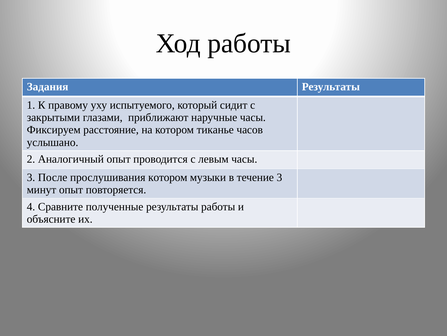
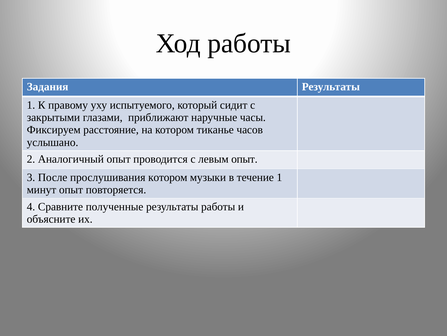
левым часы: часы -> опыт
течение 3: 3 -> 1
